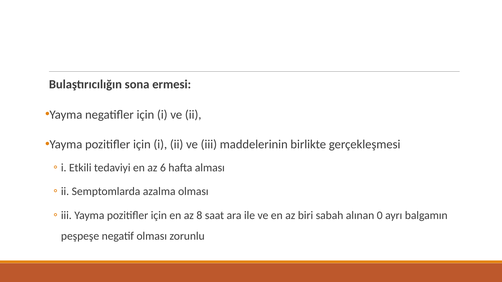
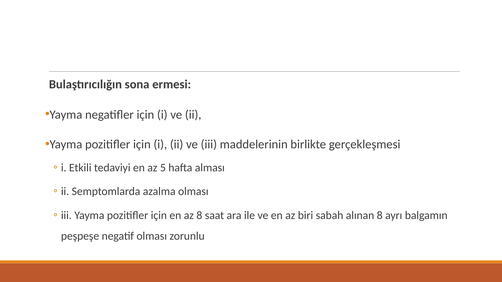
6: 6 -> 5
alınan 0: 0 -> 8
